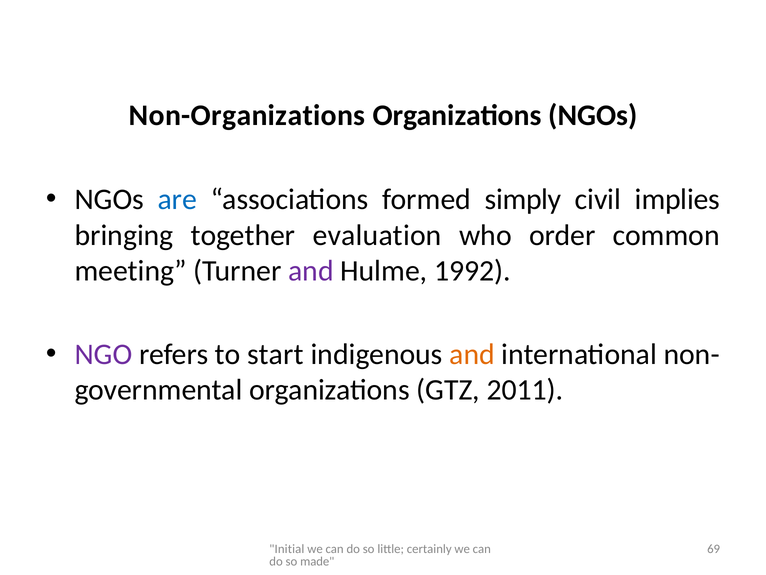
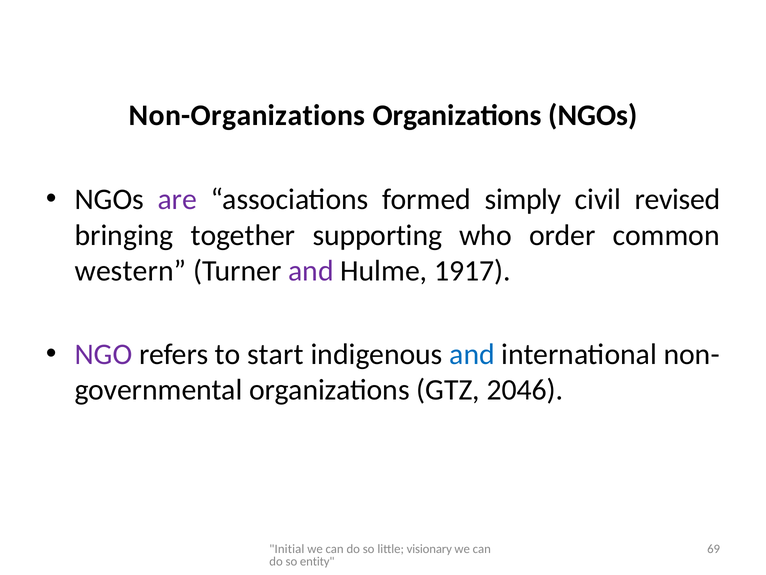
are colour: blue -> purple
implies: implies -> revised
evaluation: evaluation -> supporting
meeting: meeting -> western
1992: 1992 -> 1917
and at (472, 354) colour: orange -> blue
2011: 2011 -> 2046
certainly: certainly -> visionary
made: made -> entity
